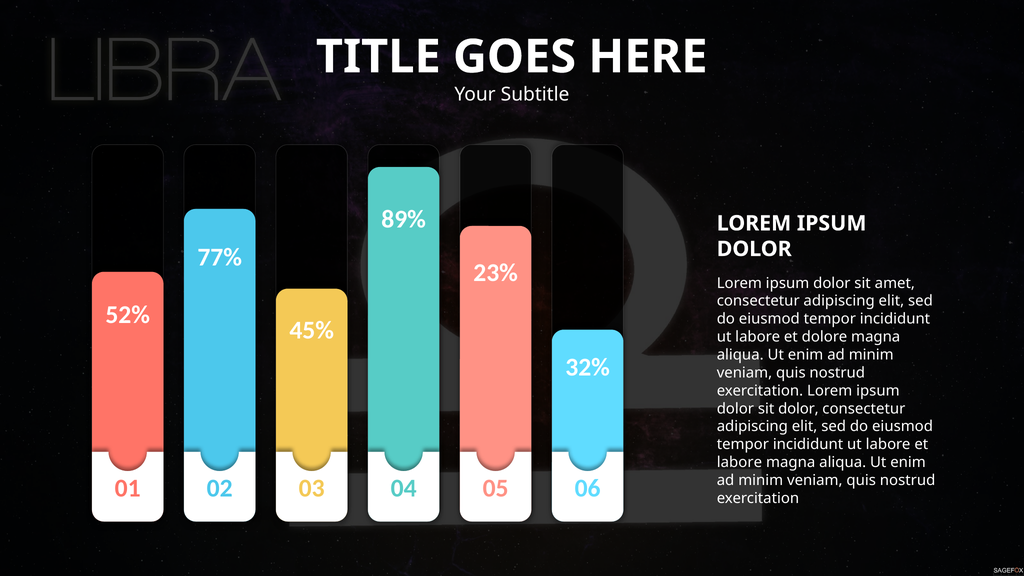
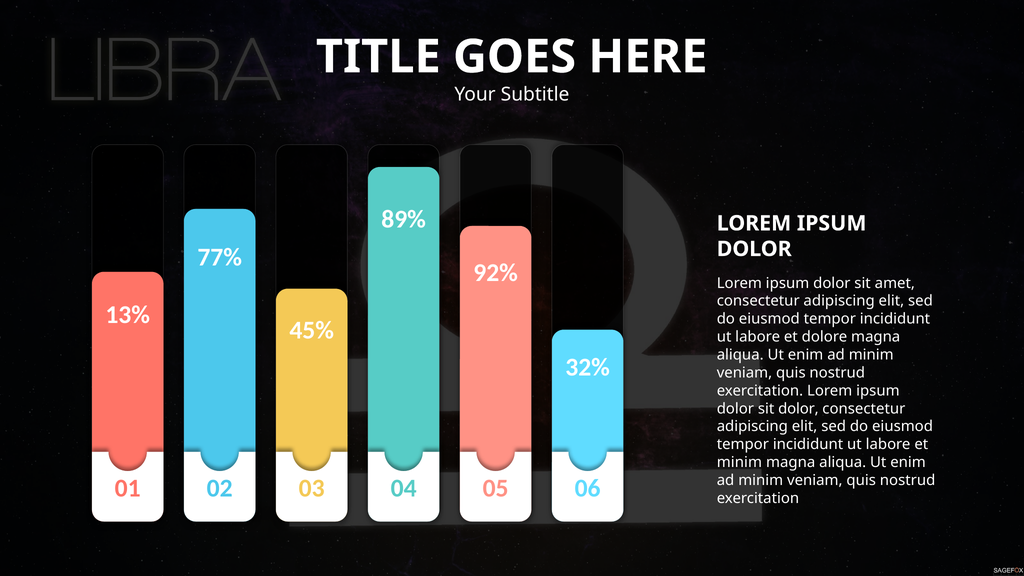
23%: 23% -> 92%
52%: 52% -> 13%
labore at (739, 462): labore -> minim
